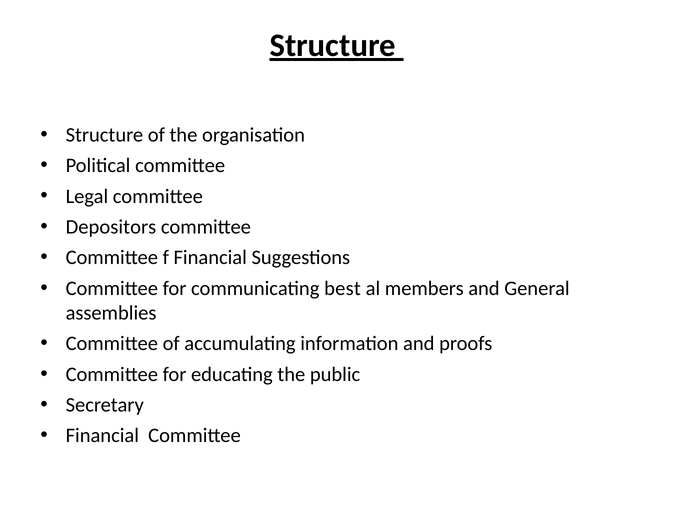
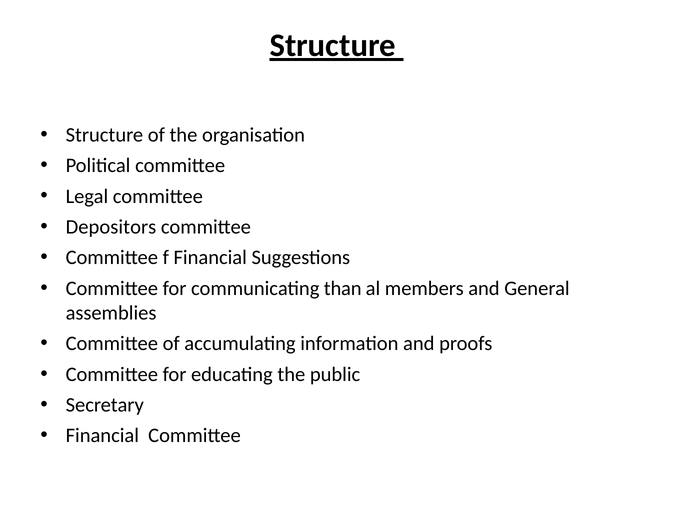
best: best -> than
